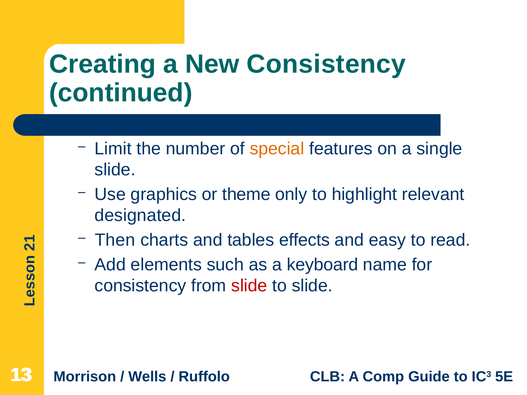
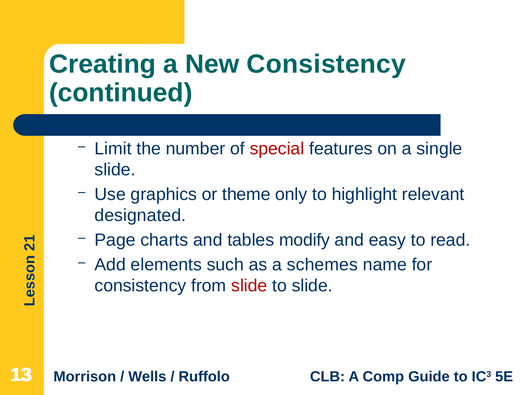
special colour: orange -> red
Then: Then -> Page
effects: effects -> modify
keyboard: keyboard -> schemes
